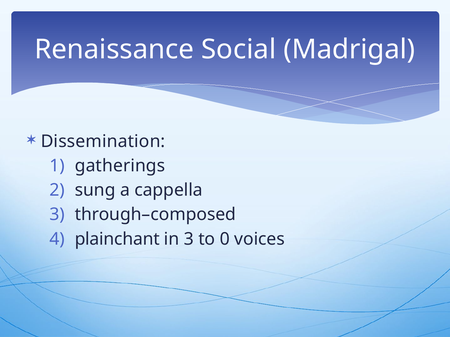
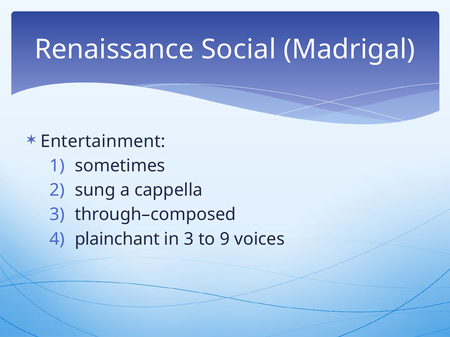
Dissemination: Dissemination -> Entertainment
gatherings: gatherings -> sometimes
0: 0 -> 9
